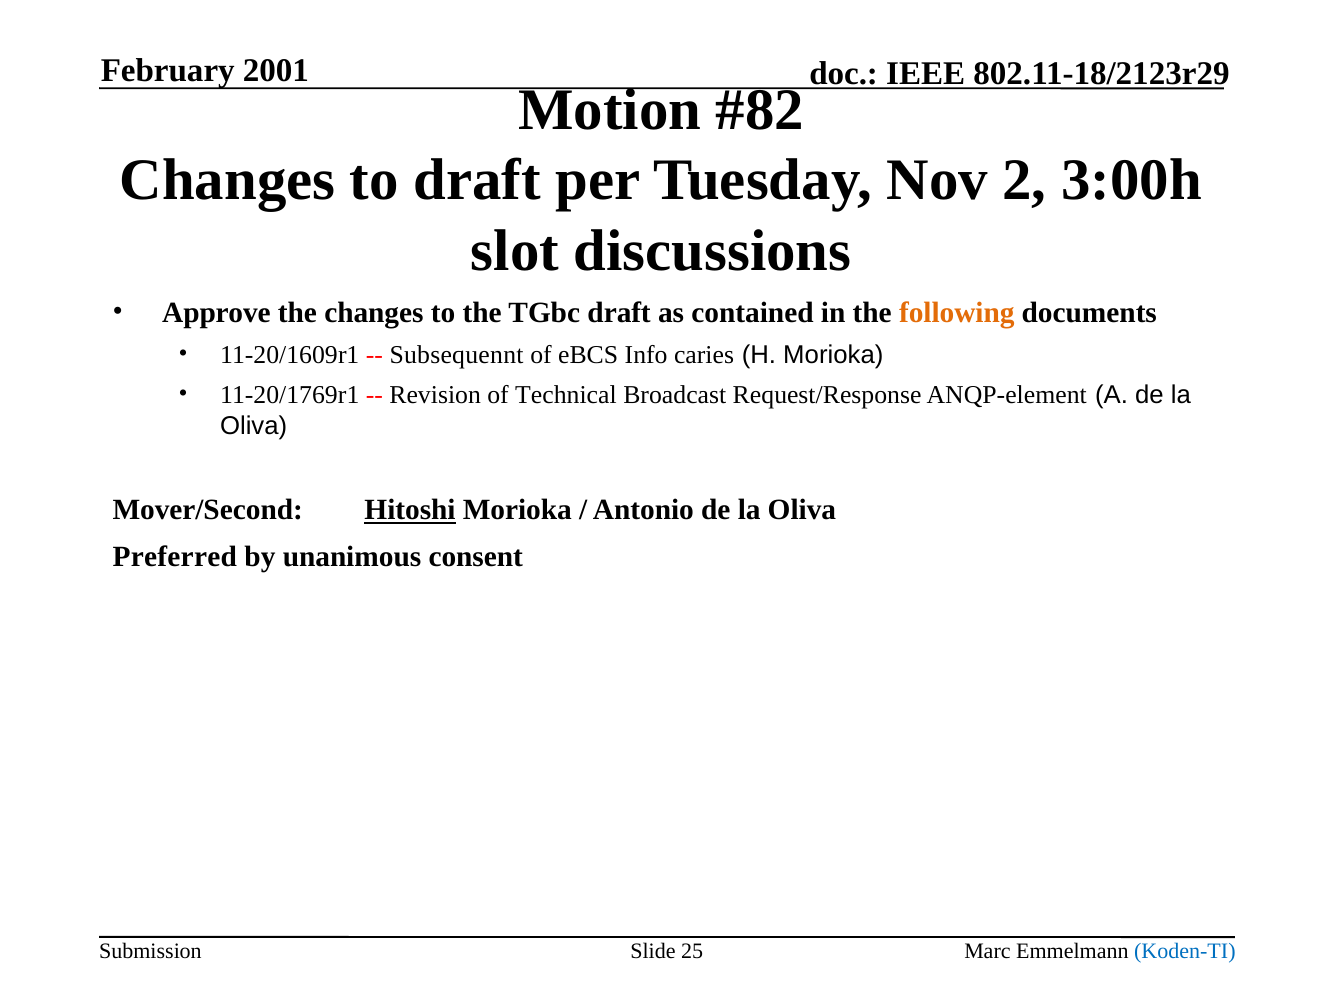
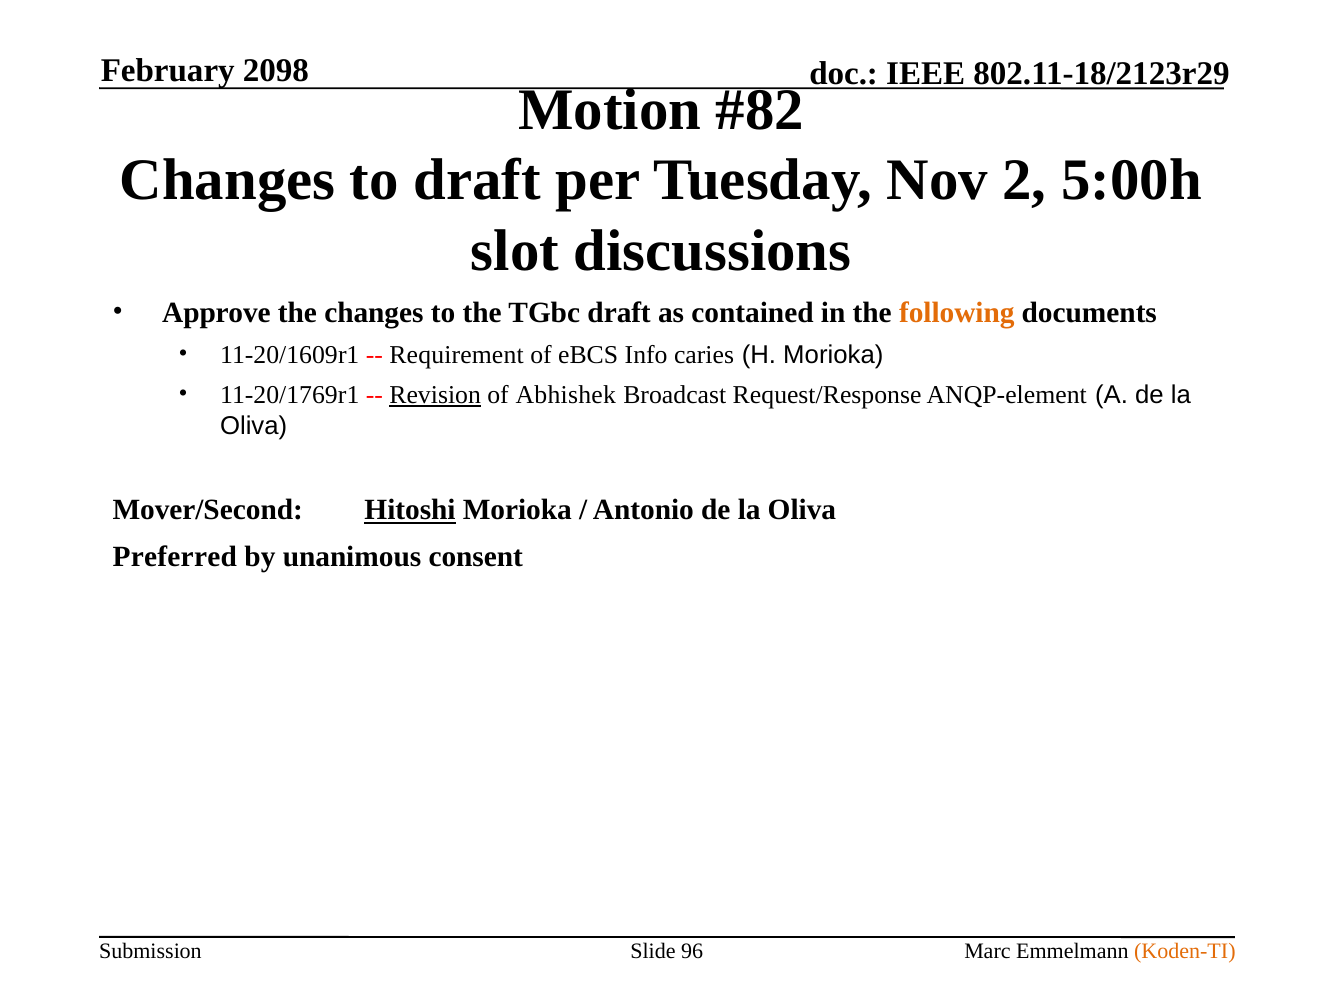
2001: 2001 -> 2098
3:00h: 3:00h -> 5:00h
Subsequennt: Subsequennt -> Requirement
Revision underline: none -> present
Technical: Technical -> Abhishek
25: 25 -> 96
Koden-TI colour: blue -> orange
